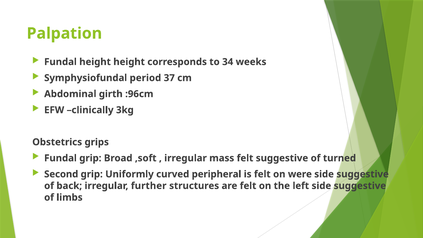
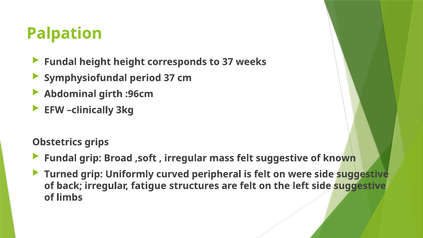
to 34: 34 -> 37
turned: turned -> known
Second: Second -> Turned
further: further -> fatigue
